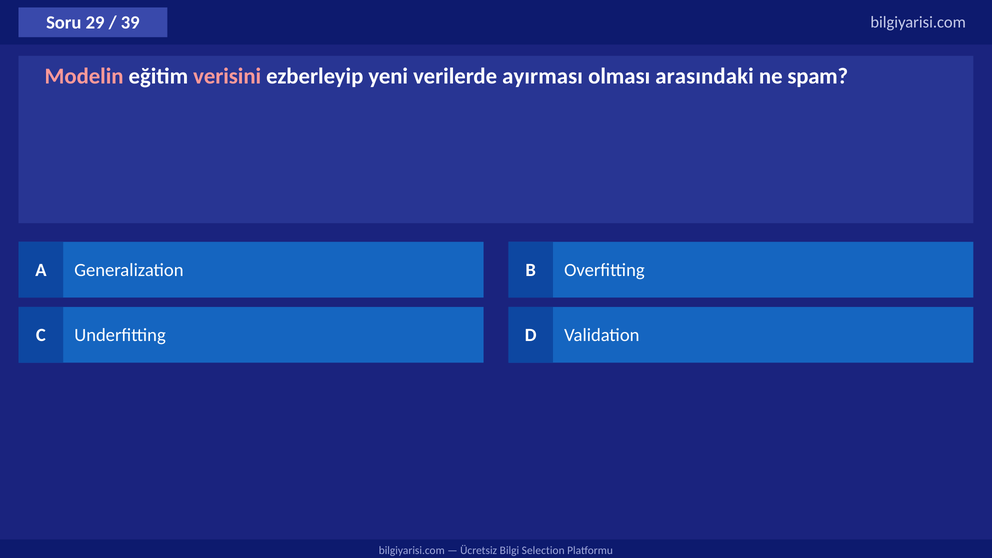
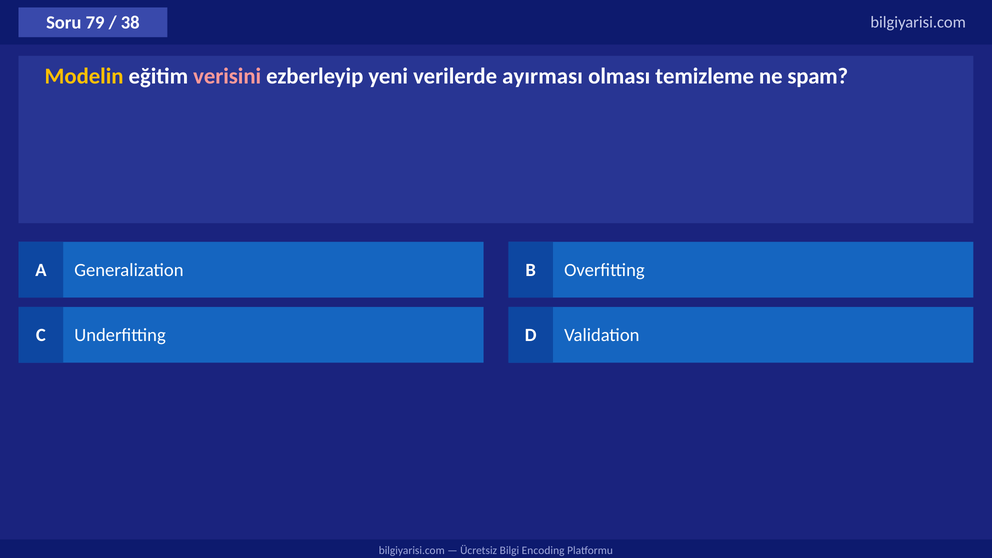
29: 29 -> 79
39: 39 -> 38
Modelin colour: pink -> yellow
arasındaki: arasındaki -> temizleme
Selection: Selection -> Encoding
